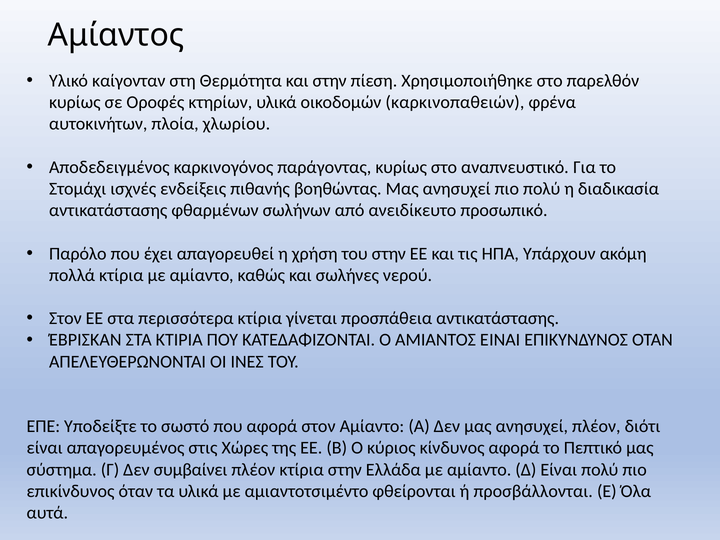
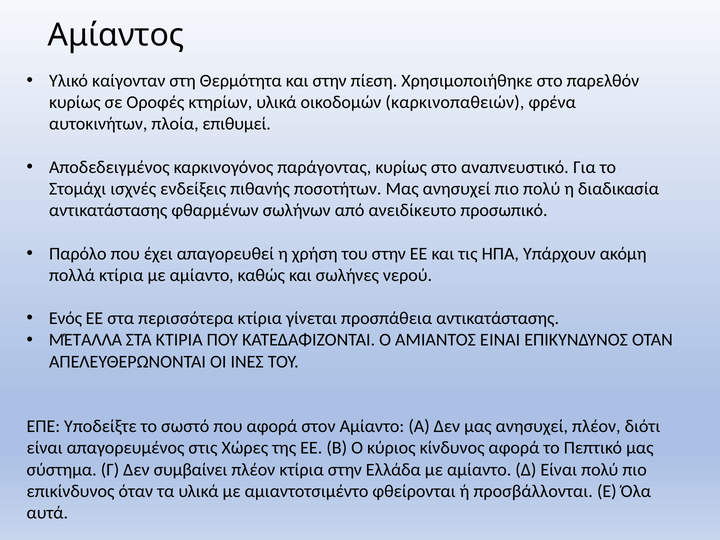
χλωρίου: χλωρίου -> επιθυμεί
βοηθώντας: βοηθώντας -> ποσοτήτων
Στον at (65, 318): Στον -> Ενός
ΈΒΡΙΣΚΑΝ: ΈΒΡΙΣΚΑΝ -> ΜΈΤΑΛΛΑ
